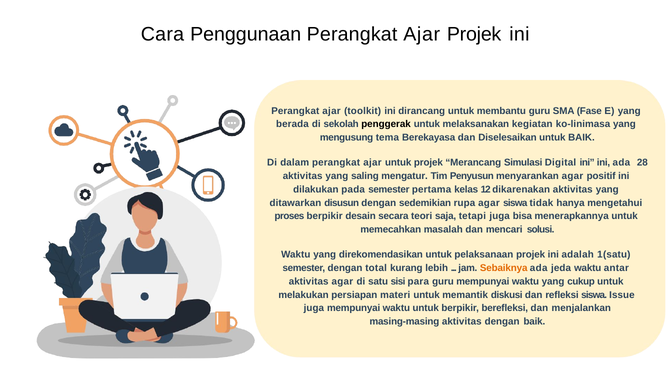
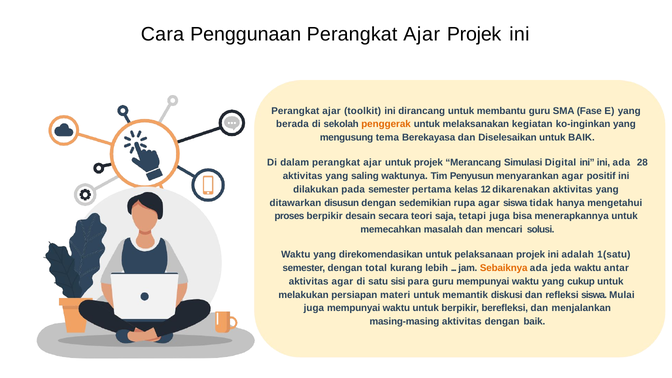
penggerak colour: black -> orange
ko-linimasa: ko-linimasa -> ko-inginkan
mengatur: mengatur -> waktunya
Issue: Issue -> Mulai
